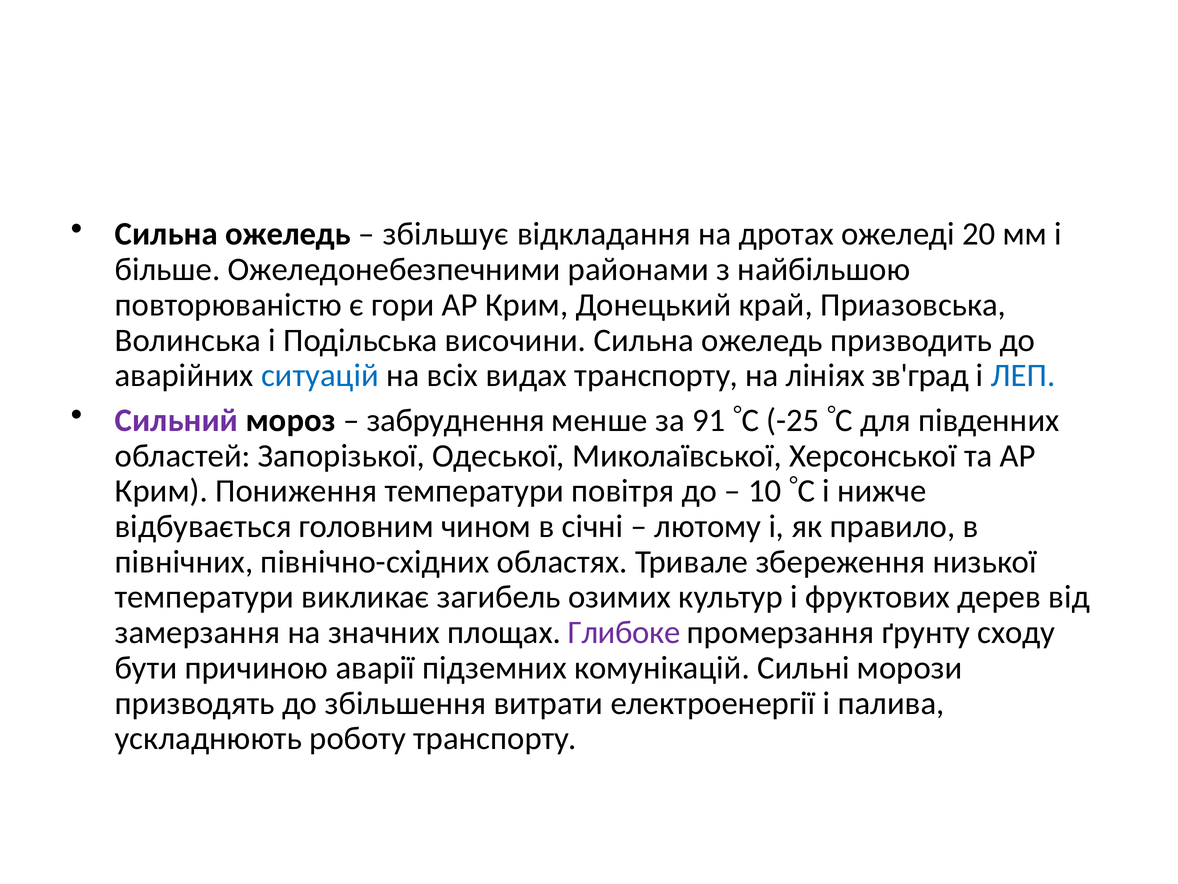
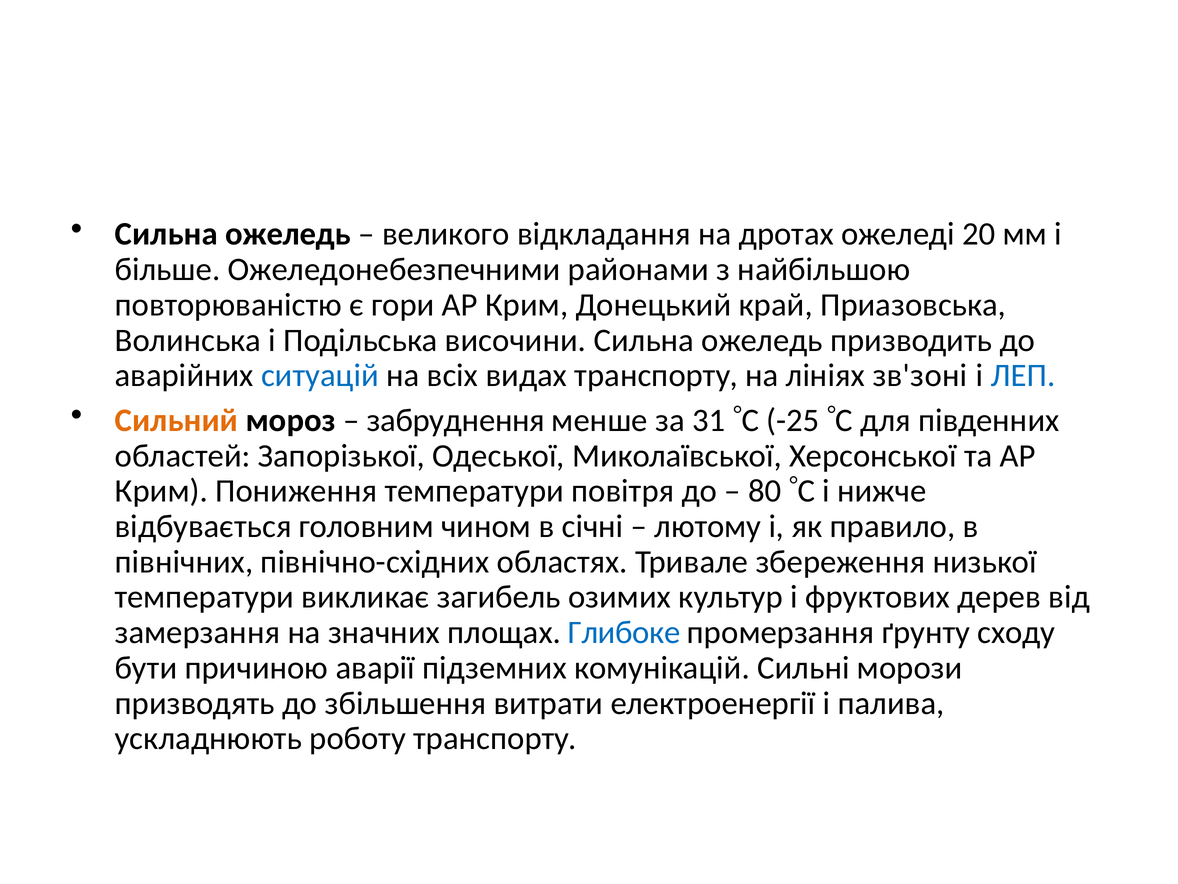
збільшує: збільшує -> великого
зв'град: зв'град -> зв'зоні
Сильний colour: purple -> orange
91: 91 -> 31
10: 10 -> 80
Глибоке colour: purple -> blue
